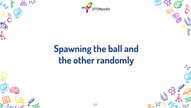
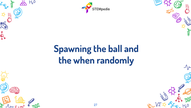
other: other -> when
